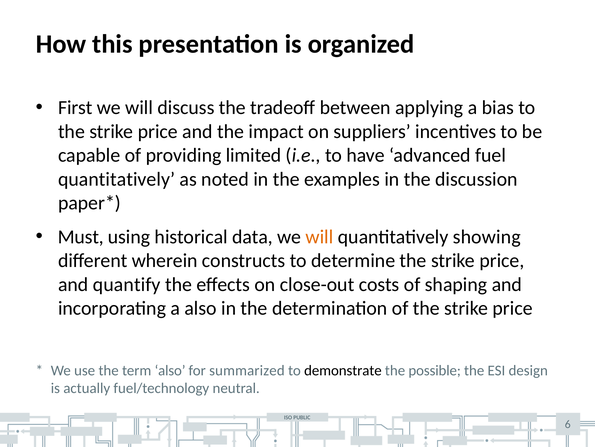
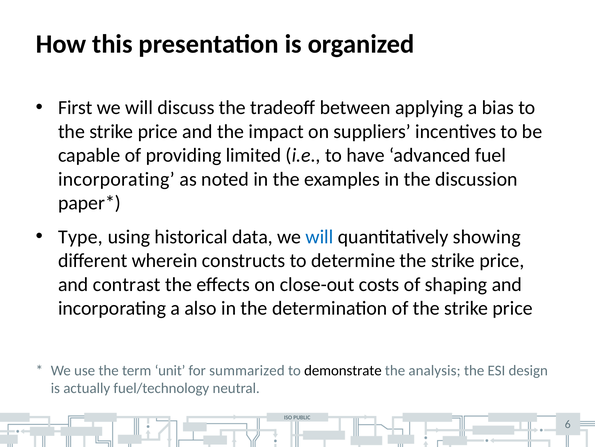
quantitatively at (117, 179): quantitatively -> incorporating
Must: Must -> Type
will at (319, 236) colour: orange -> blue
quantify: quantify -> contrast
term also: also -> unit
possible: possible -> analysis
